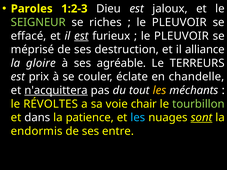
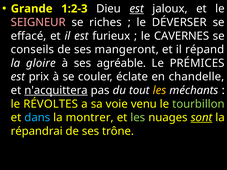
Paroles: Paroles -> Grande
est at (137, 9) underline: none -> present
SEIGNEUR colour: light green -> pink
PLEUVOIR at (179, 22): PLEUVOIR -> DÉVERSER
est at (81, 36) underline: present -> none
PLEUVOIR at (181, 36): PLEUVOIR -> CAVERNES
méprisé: méprisé -> conseils
destruction: destruction -> mangeront
alliance: alliance -> répand
TERREURS: TERREURS -> PRÉMICES
chair: chair -> venu
dans colour: white -> light blue
patience: patience -> montrer
les at (138, 118) colour: light blue -> light green
endormis: endormis -> répandrai
entre: entre -> trône
